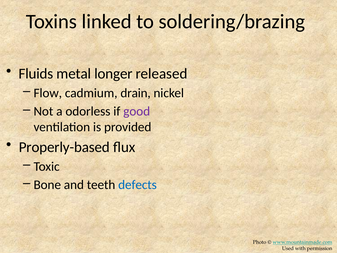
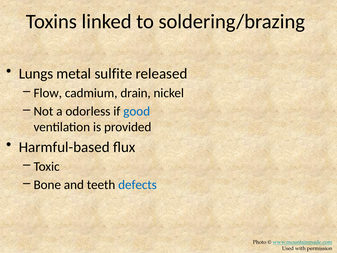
Fluids: Fluids -> Lungs
longer: longer -> sulfite
good colour: purple -> blue
Properly-based: Properly-based -> Harmful-based
